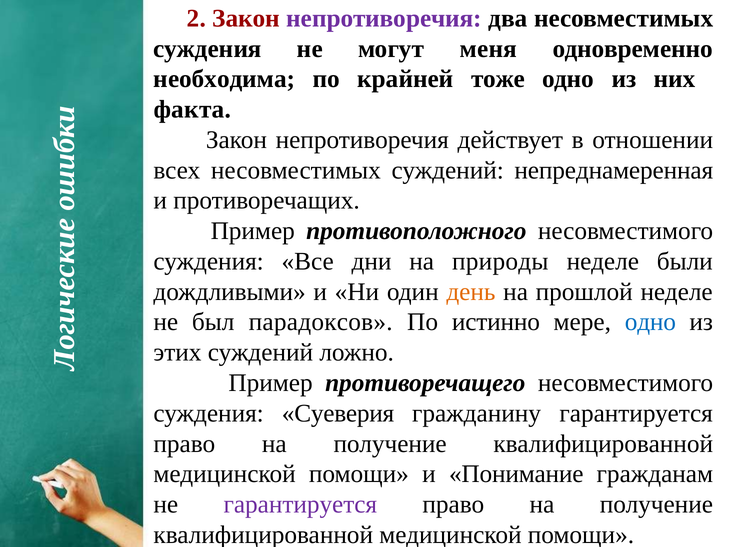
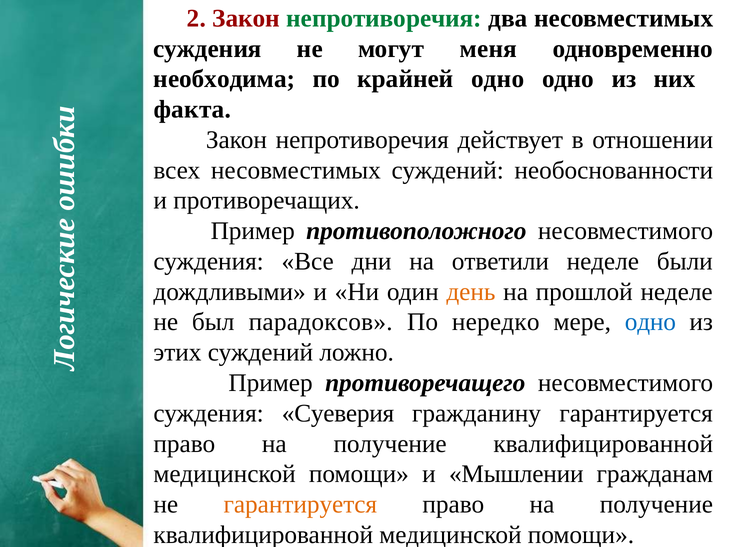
непротиворечия at (384, 18) colour: purple -> green
крайней тоже: тоже -> одно
непреднамеренная: непреднамеренная -> необоснованности
природы: природы -> ответили
истинно: истинно -> нередко
Понимание: Понимание -> Мышлении
гарантируется at (300, 504) colour: purple -> orange
